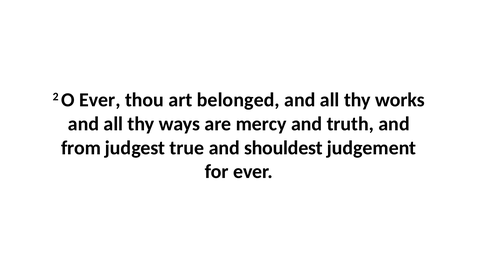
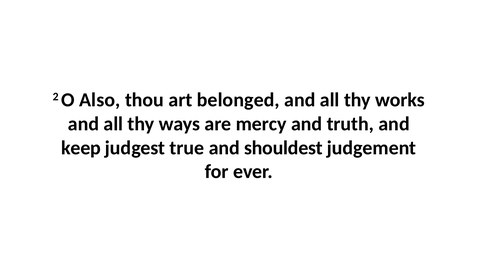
O Ever: Ever -> Also
from: from -> keep
